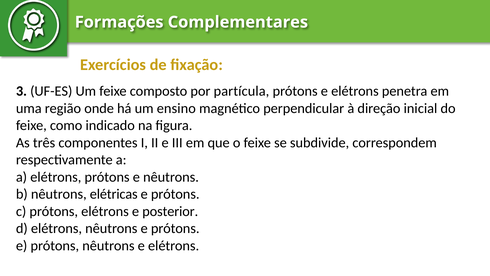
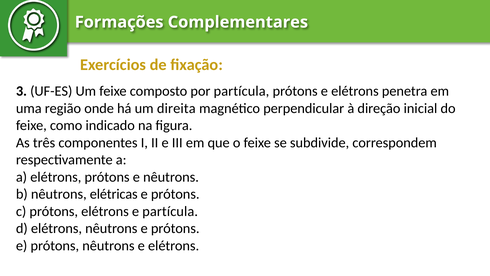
ensino: ensino -> direita
e posterior: posterior -> partícula
